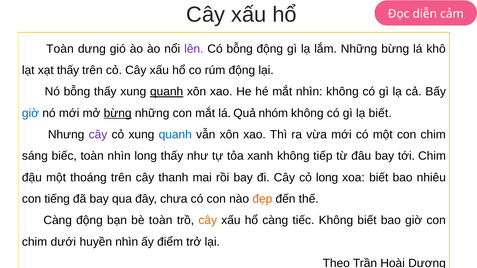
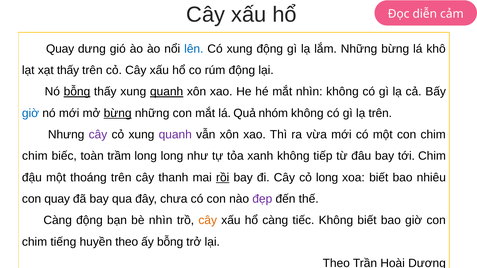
Toàn at (60, 49): Toàn -> Quay
lên colour: purple -> blue
Có bỗng: bỗng -> xung
bỗng at (77, 92) underline: none -> present
lạ biết: biết -> trên
quanh at (175, 135) colour: blue -> purple
sáng at (35, 156): sáng -> chim
toàn nhìn: nhìn -> trầm
long thấy: thấy -> long
rồi underline: none -> present
con tiếng: tiếng -> quay
đẹp colour: orange -> purple
bè toàn: toàn -> nhìn
dưới: dưới -> tiếng
huyền nhìn: nhìn -> theo
ấy điểm: điểm -> bỗng
